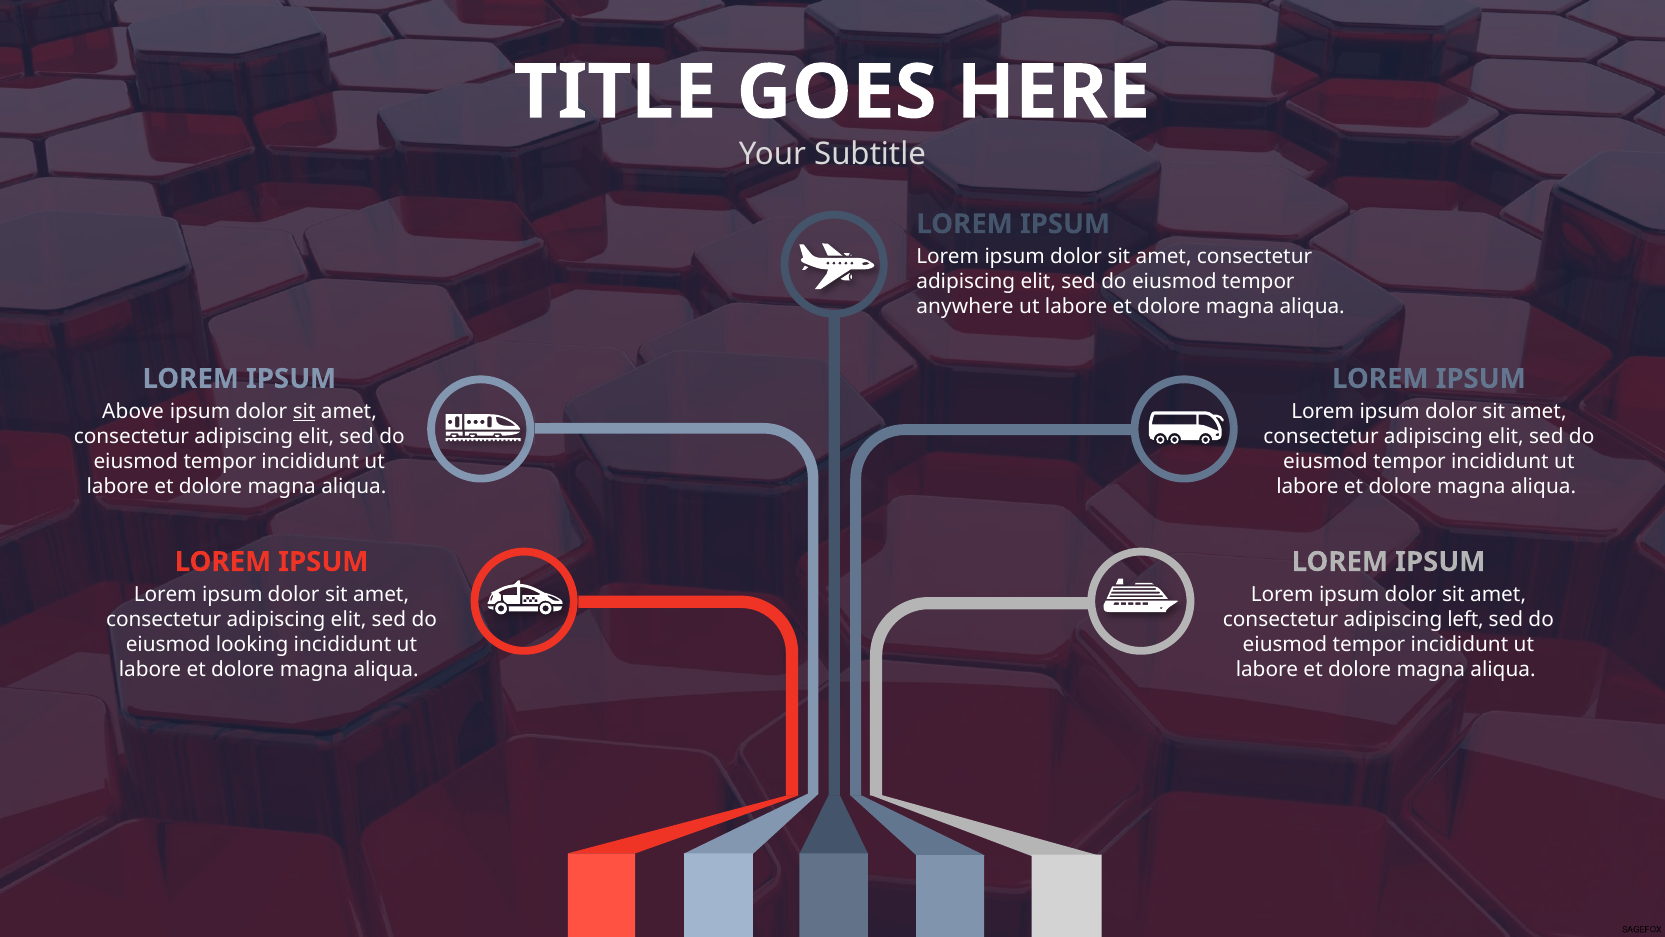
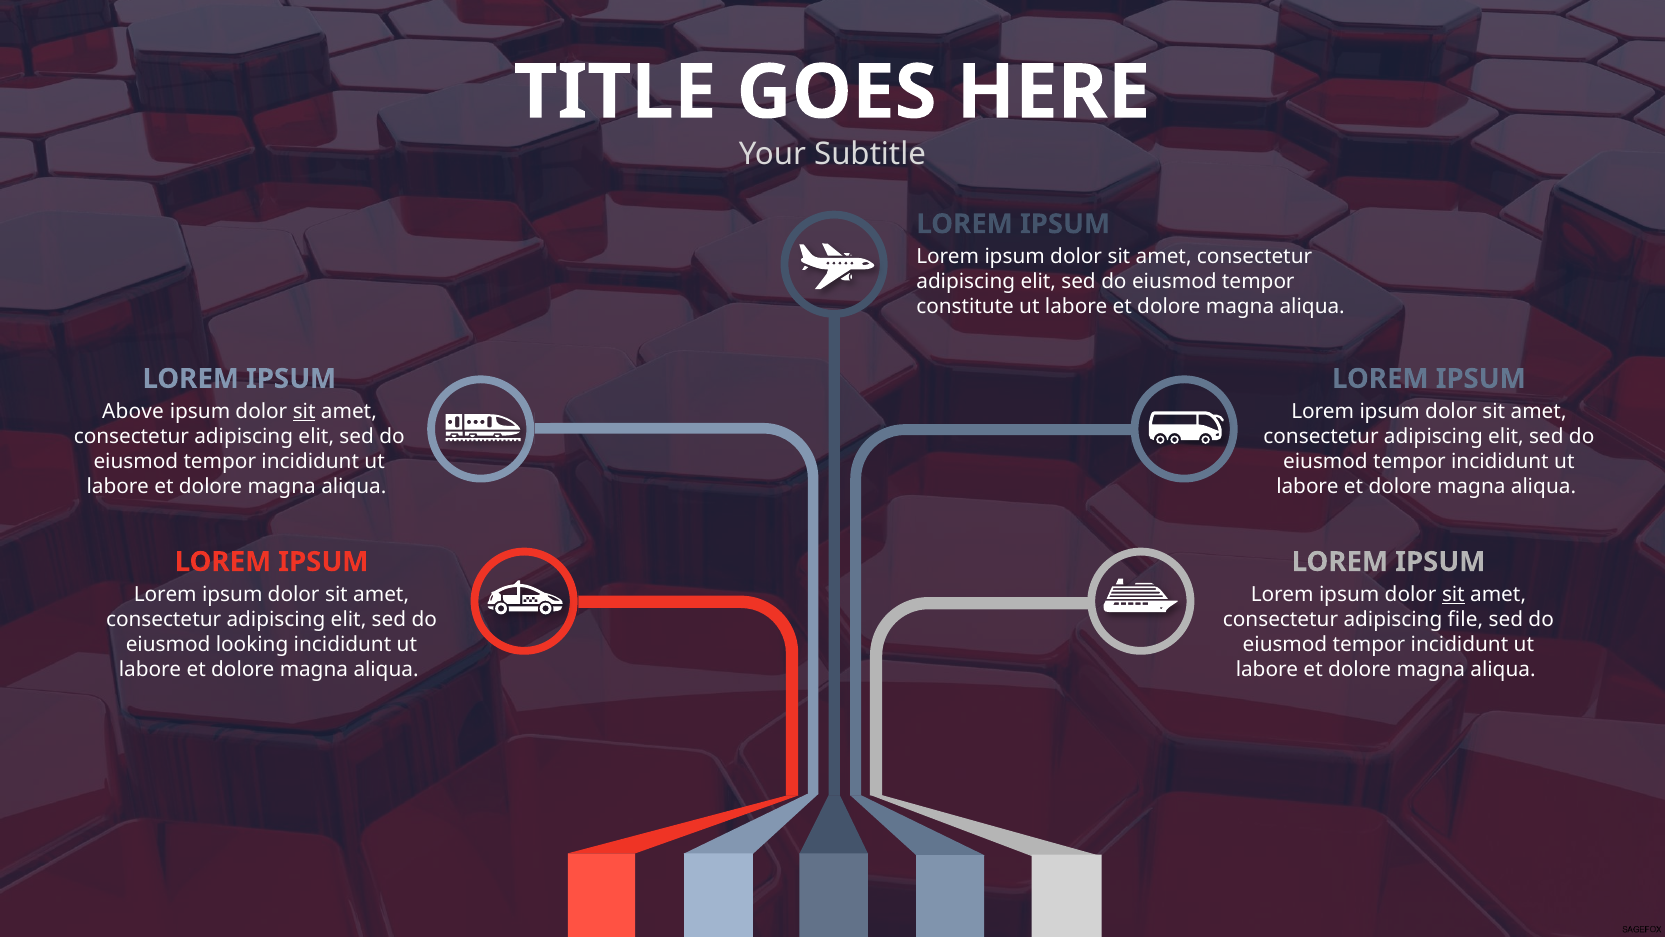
anywhere: anywhere -> constitute
sit at (1453, 594) underline: none -> present
left: left -> file
